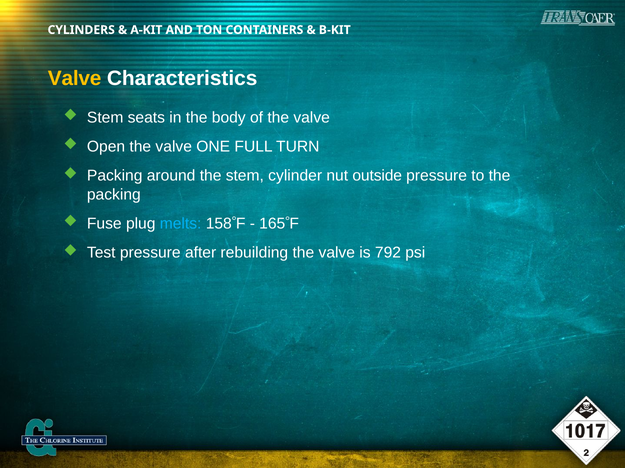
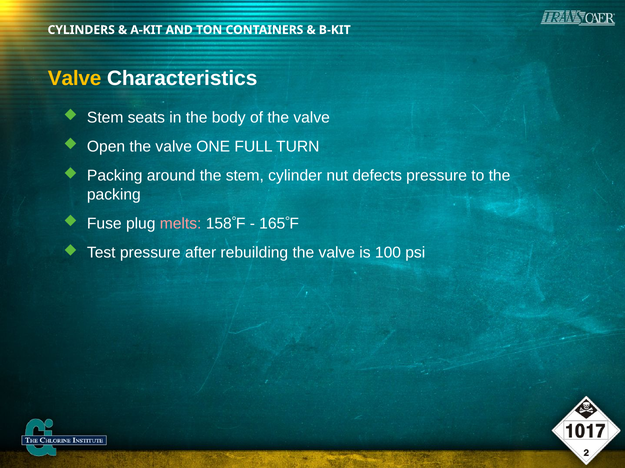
outside: outside -> defects
melts colour: light blue -> pink
792: 792 -> 100
